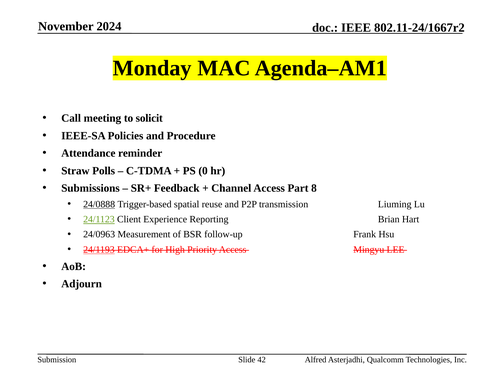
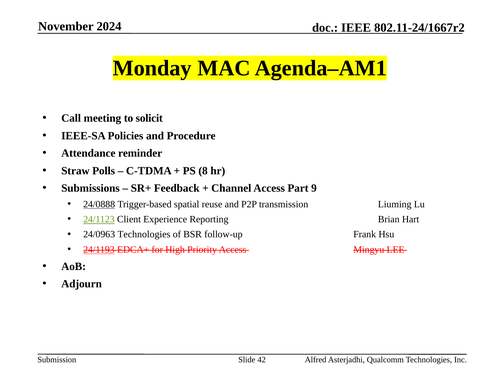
0: 0 -> 8
8: 8 -> 9
24/0963 Measurement: Measurement -> Technologies
